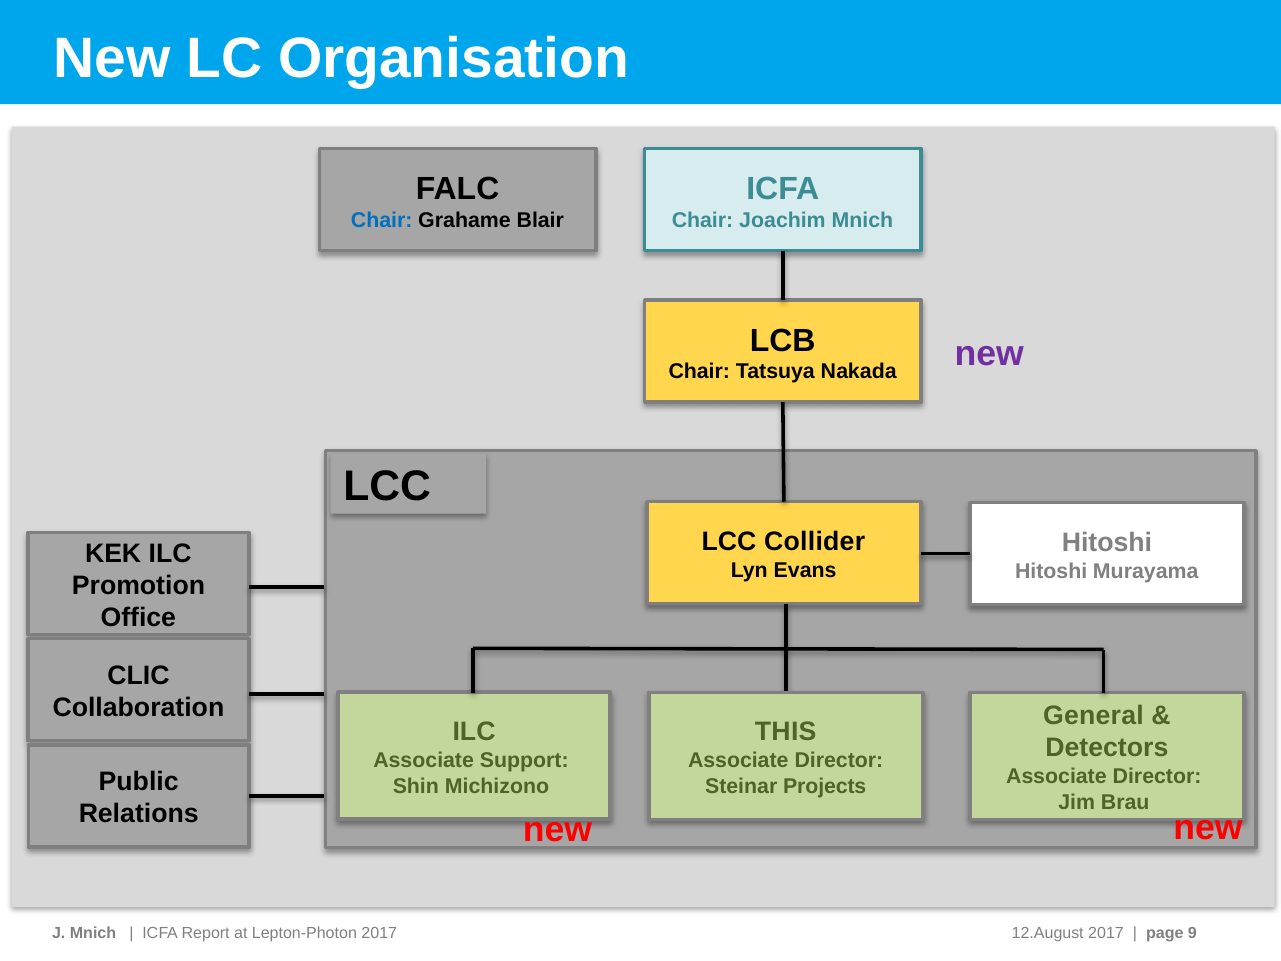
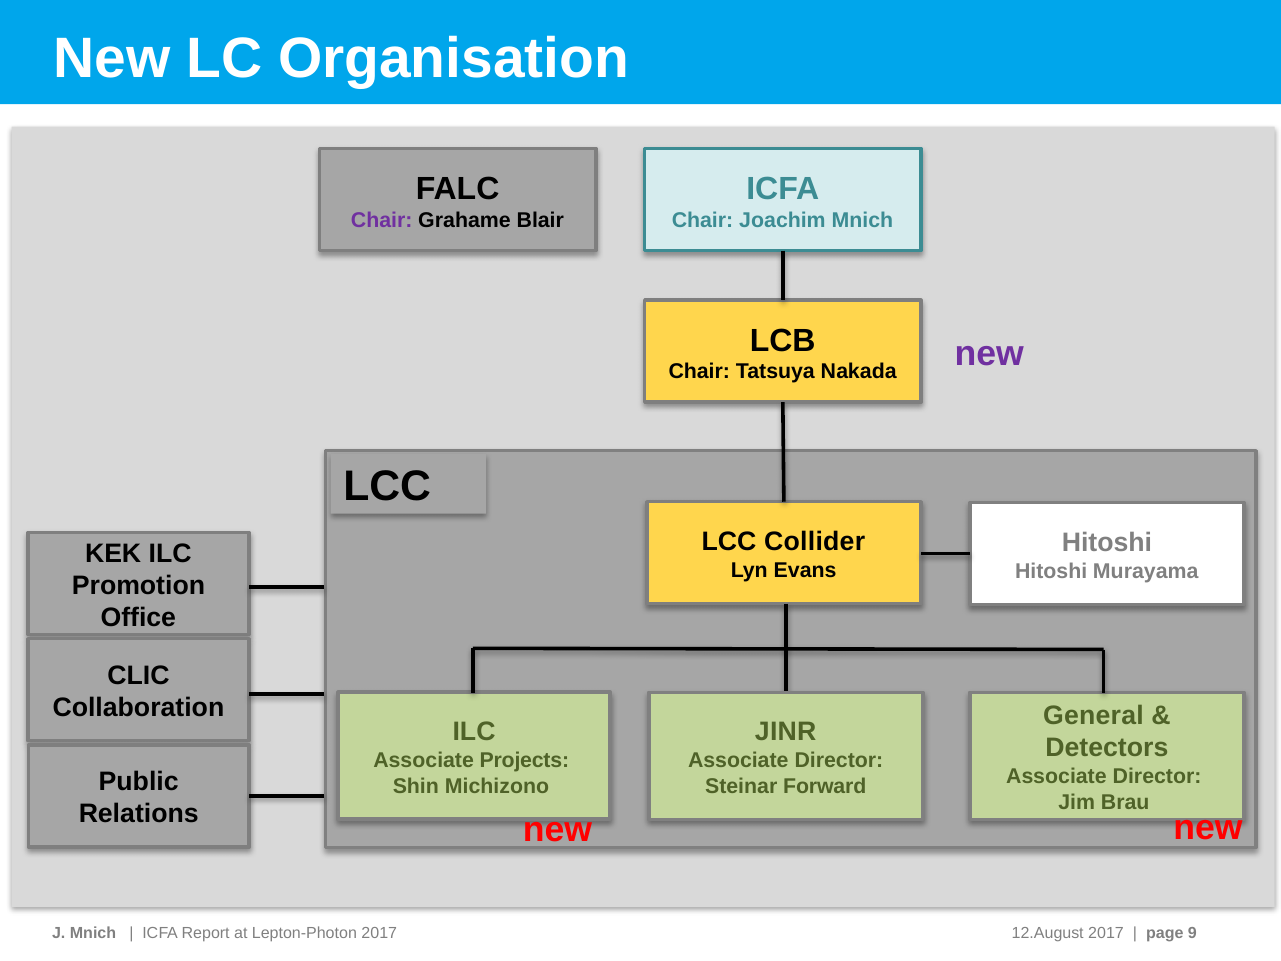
Chair at (382, 220) colour: blue -> purple
THIS: THIS -> JINR
Support: Support -> Projects
Projects: Projects -> Forward
